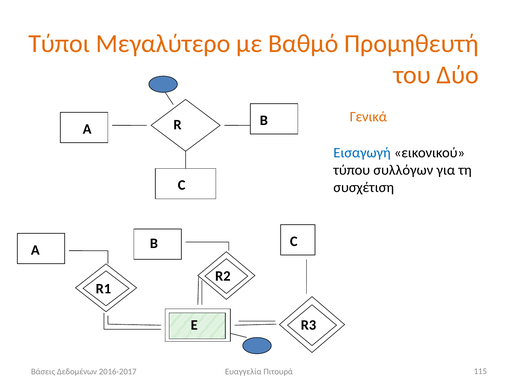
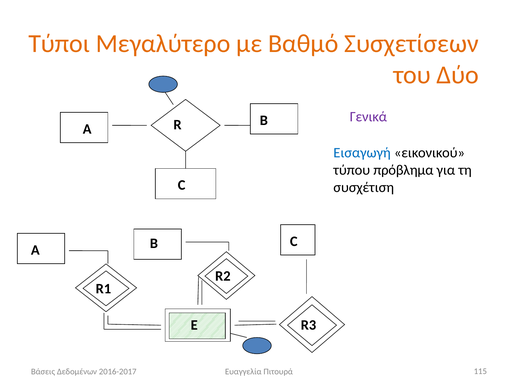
Προμηθευτή: Προμηθευτή -> Συσχετίσεων
Γενικά colour: orange -> purple
συλλόγων: συλλόγων -> πρόβλημα
